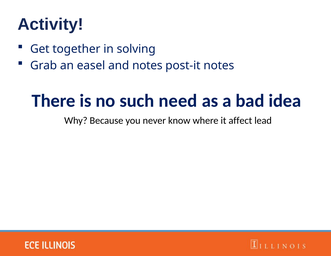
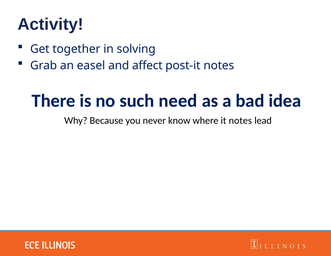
and notes: notes -> affect
it affect: affect -> notes
